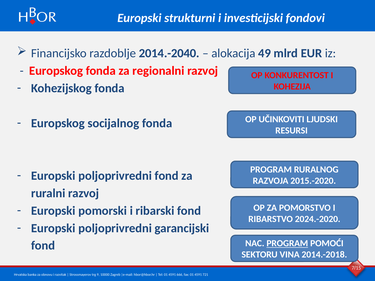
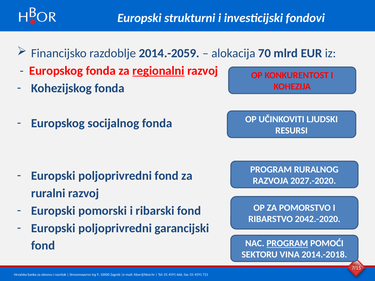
2014.-2040: 2014.-2040 -> 2014.-2059
49: 49 -> 70
regionalni underline: none -> present
2015.-2020: 2015.-2020 -> 2027.-2020
2024.-2020: 2024.-2020 -> 2042.-2020
